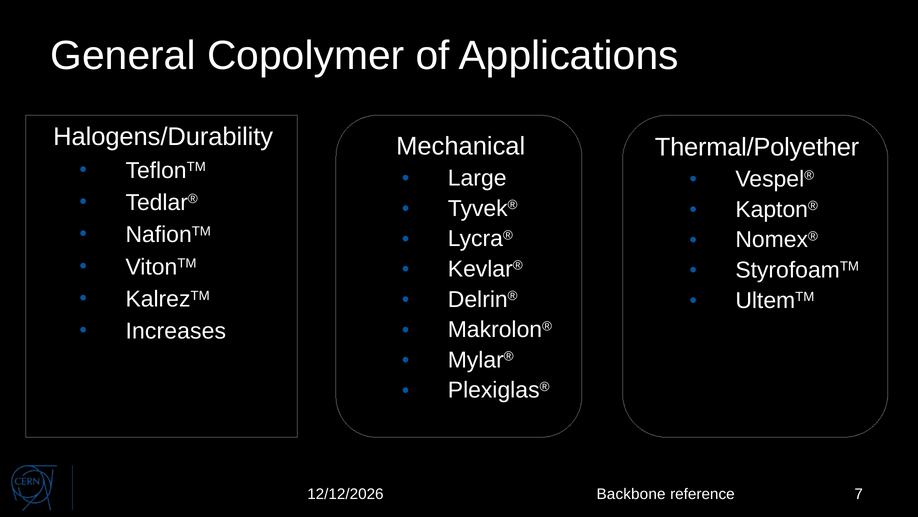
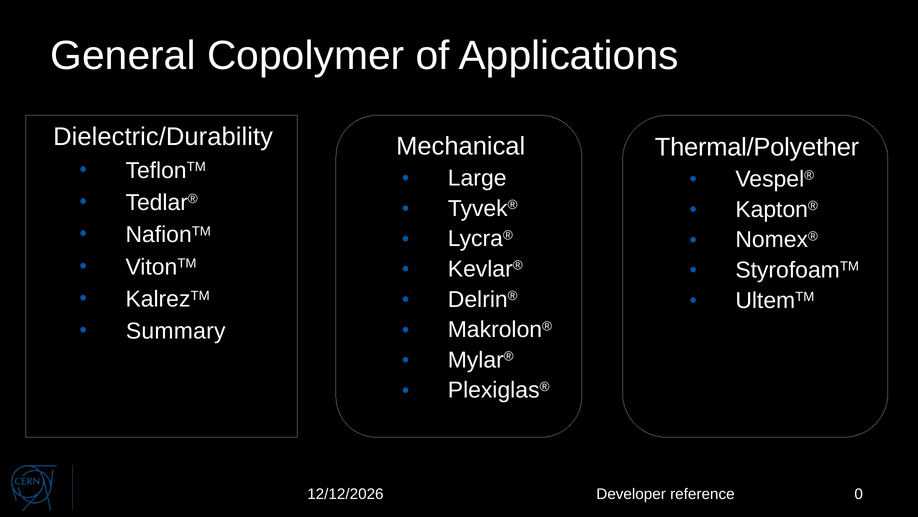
Halogens/Durability: Halogens/Durability -> Dielectric/Durability
Increases: Increases -> Summary
Backbone: Backbone -> Developer
7: 7 -> 0
